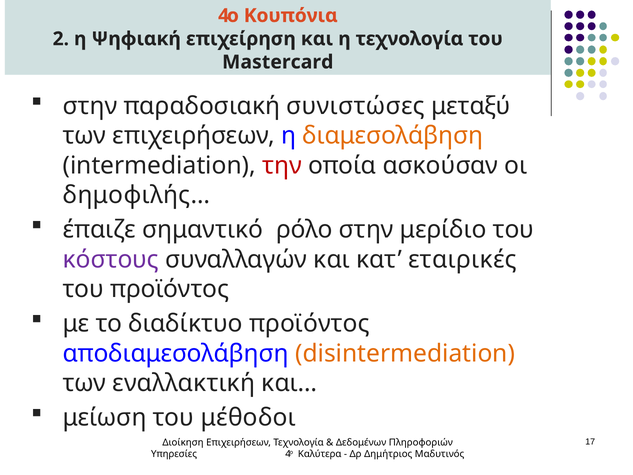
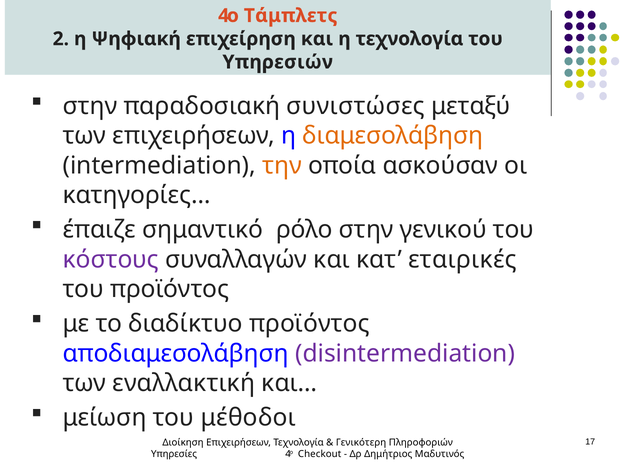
Κουπόνια: Κουπόνια -> Τάμπλετς
Mastercard: Mastercard -> Υπηρεσιών
την colour: red -> orange
δημοφιλής…: δημοφιλής… -> κατηγορίες…
μερίδιο: μερίδιο -> γενικού
disintermediation colour: orange -> purple
Δεδομένων: Δεδομένων -> Γενικότερη
Καλύτερα: Καλύτερα -> Checkout
